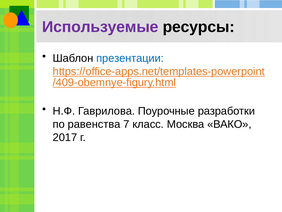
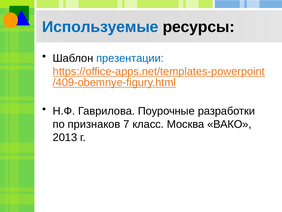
Используемые colour: purple -> blue
равенства: равенства -> признаков
2017: 2017 -> 2013
